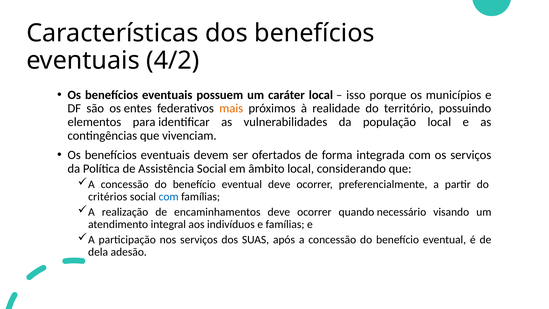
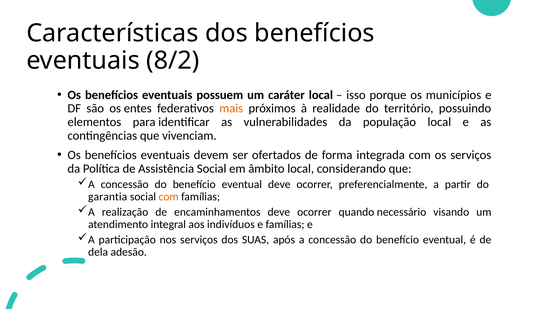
4/2: 4/2 -> 8/2
critérios: critérios -> garantia
com at (169, 197) colour: blue -> orange
